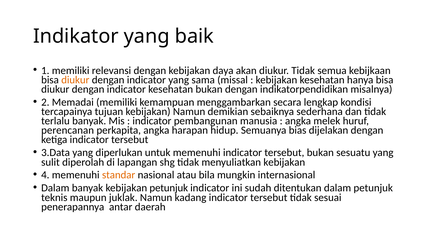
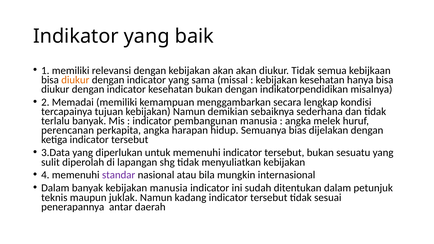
kebijakan daya: daya -> akan
standar colour: orange -> purple
kebijakan petunjuk: petunjuk -> manusia
